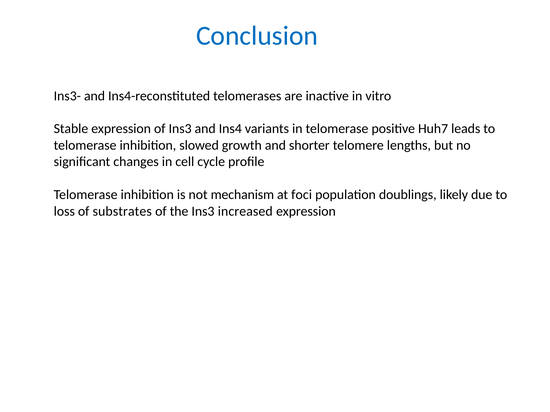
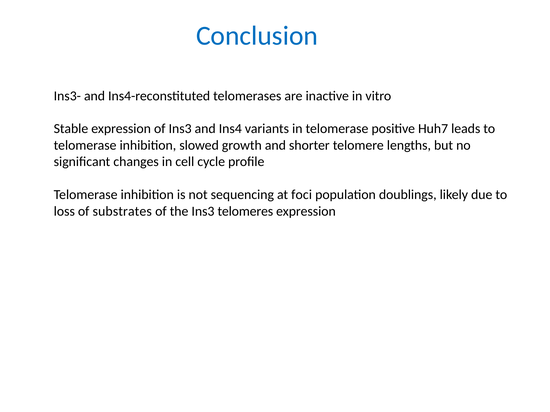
mechanism: mechanism -> sequencing
increased: increased -> telomeres
